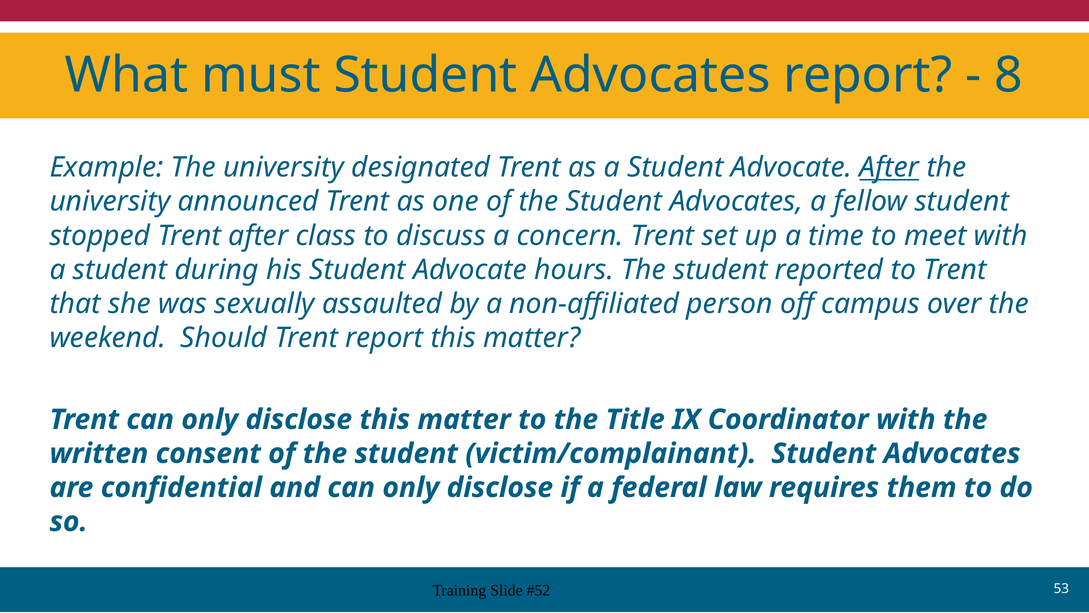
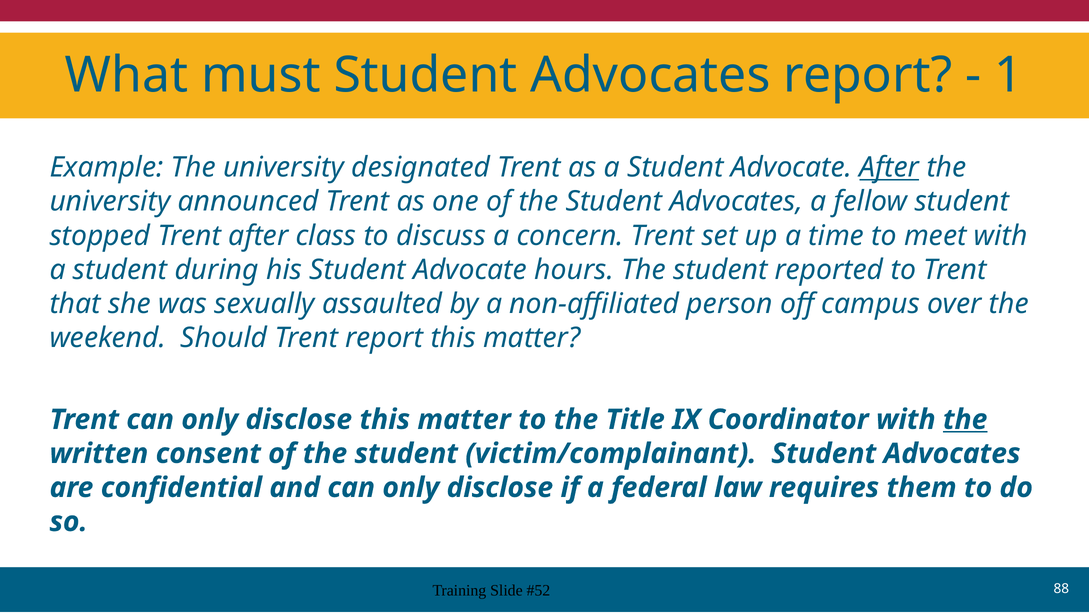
8: 8 -> 1
the at (965, 419) underline: none -> present
53: 53 -> 88
